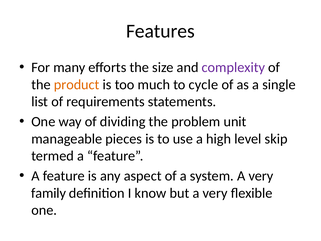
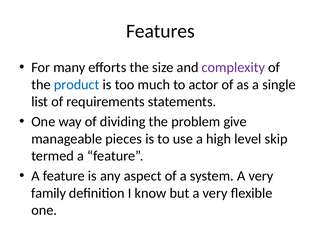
product colour: orange -> blue
cycle: cycle -> actor
unit: unit -> give
